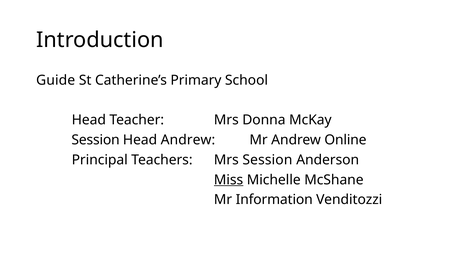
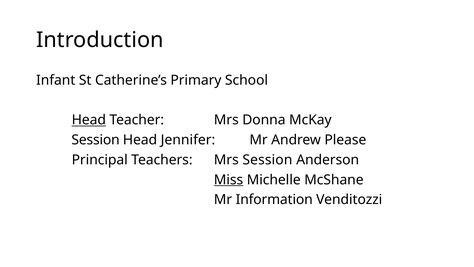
Guide: Guide -> Infant
Head at (89, 120) underline: none -> present
Head Andrew: Andrew -> Jennifer
Online: Online -> Please
